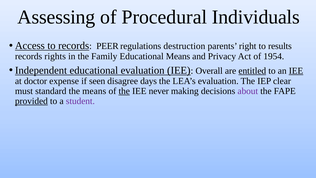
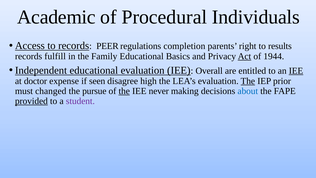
Assessing: Assessing -> Academic
destruction: destruction -> completion
rights: rights -> fulfill
Educational Means: Means -> Basics
Act underline: none -> present
1954: 1954 -> 1944
entitled underline: present -> none
days: days -> high
The at (248, 81) underline: none -> present
clear: clear -> prior
standard: standard -> changed
the means: means -> pursue
about colour: purple -> blue
